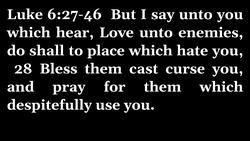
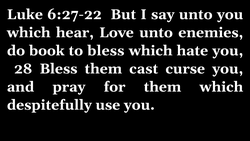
6:27-46: 6:27-46 -> 6:27-22
shall: shall -> book
to place: place -> bless
